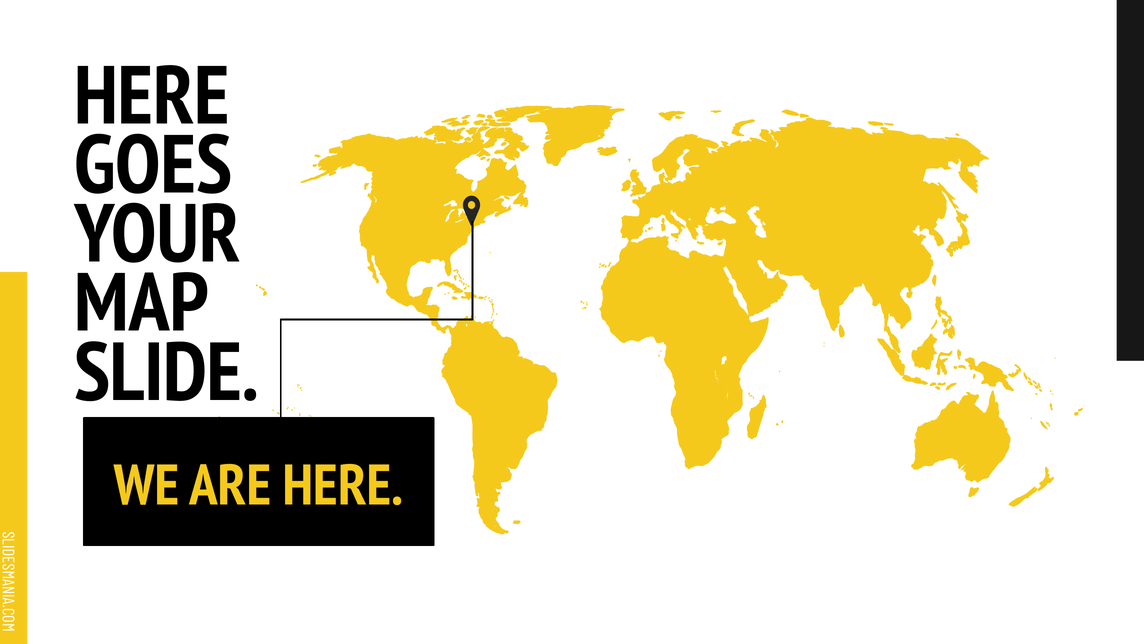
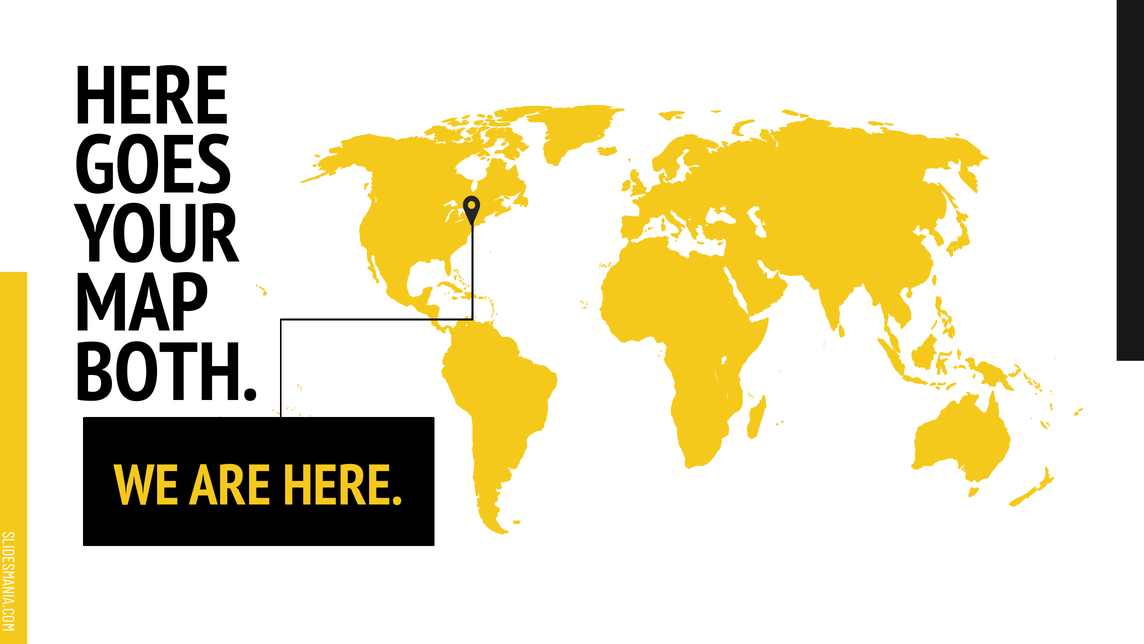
SLIDE: SLIDE -> BOTH
